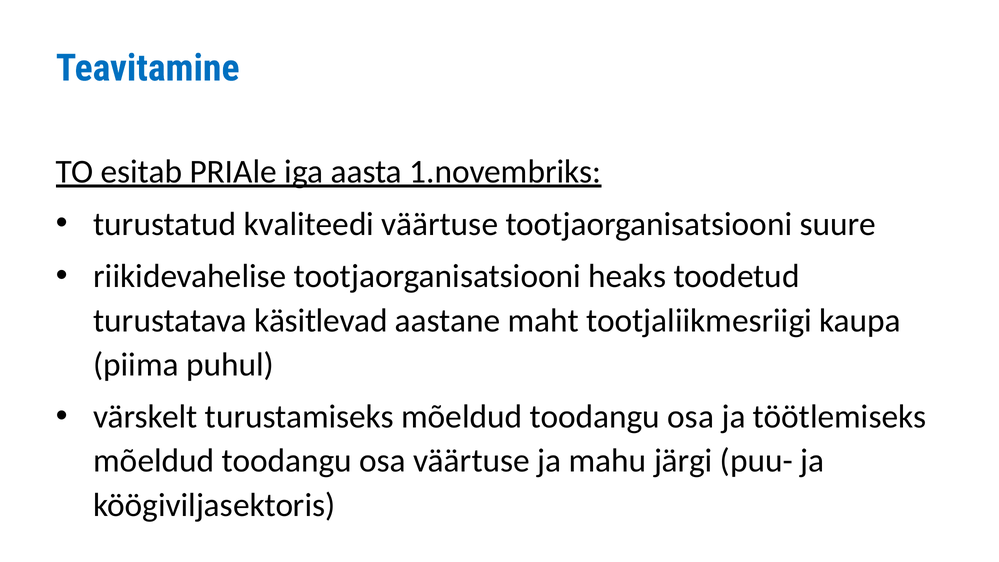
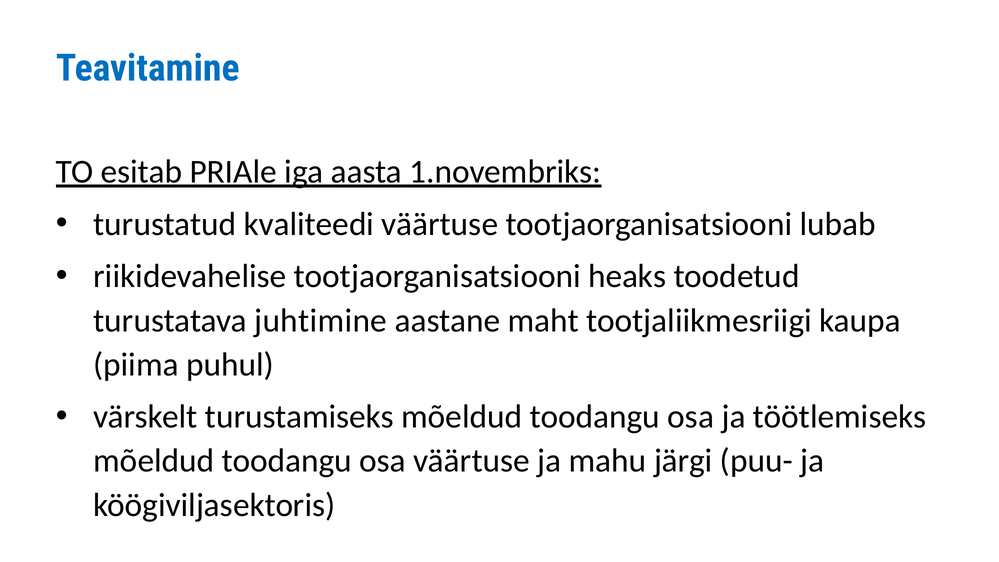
suure: suure -> lubab
käsitlevad: käsitlevad -> juhtimine
